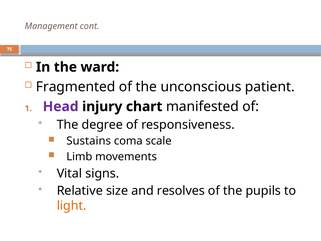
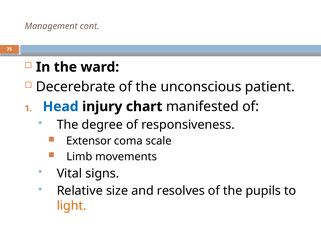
Fragmented: Fragmented -> Decerebrate
Head colour: purple -> blue
Sustains: Sustains -> Extensor
